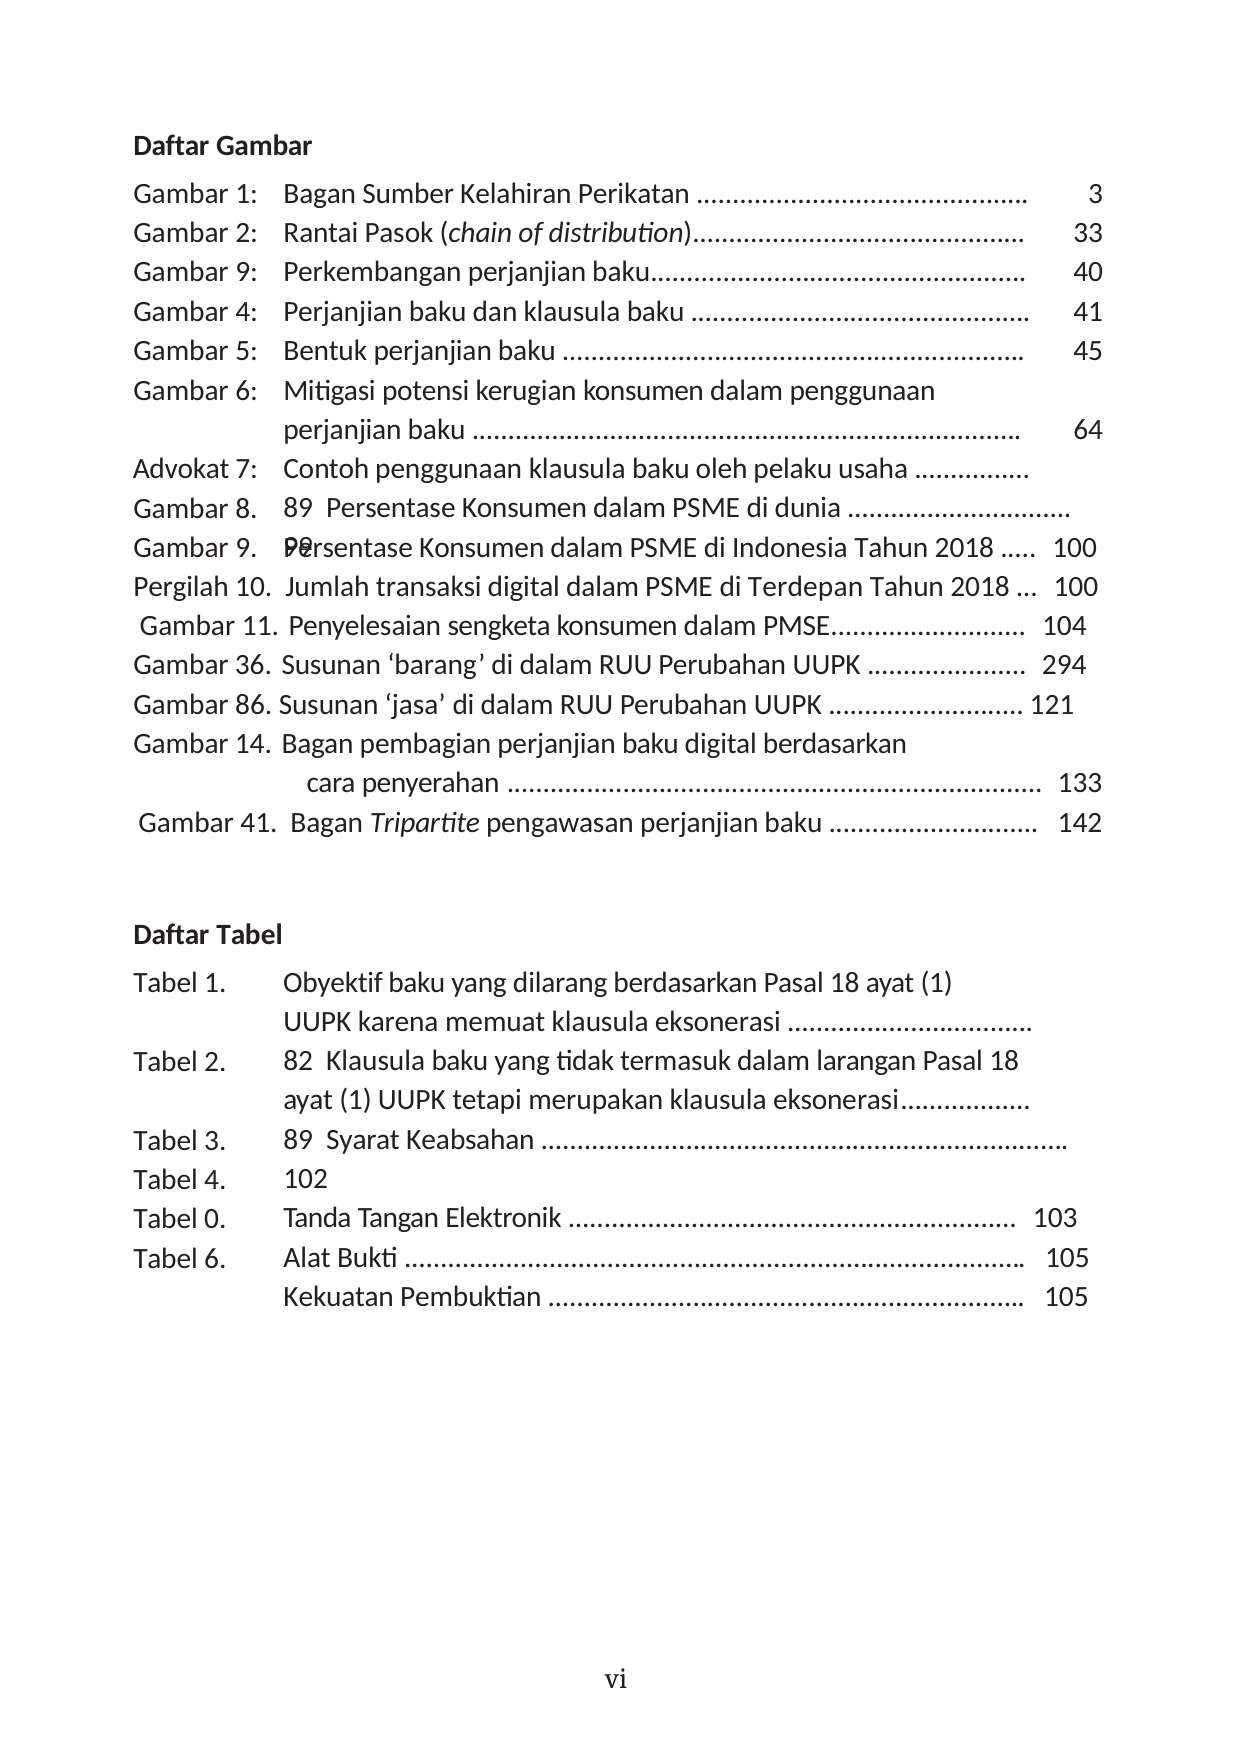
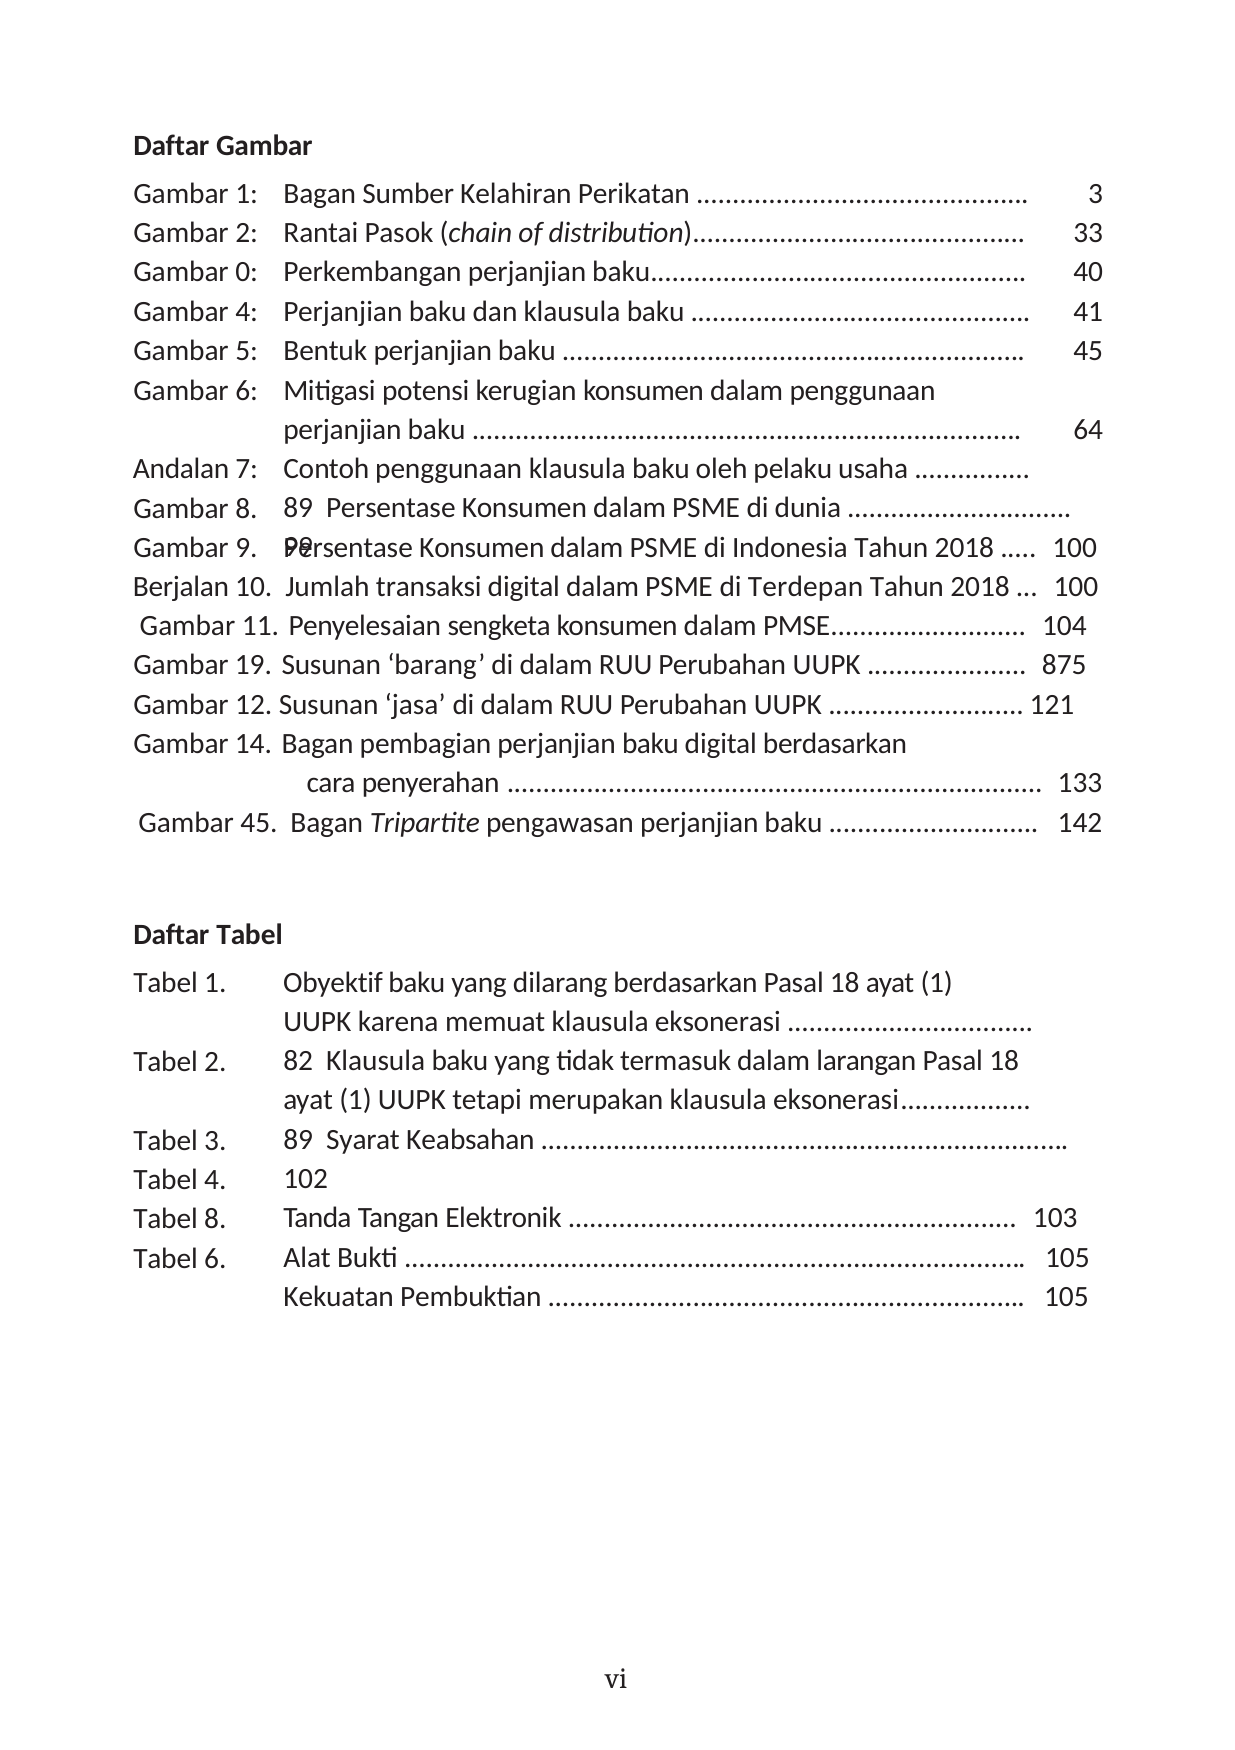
9 at (247, 272): 9 -> 0
Advokat: Advokat -> Andalan
Pergilah: Pergilah -> Berjalan
36: 36 -> 19
294: 294 -> 875
86: 86 -> 12
Gambar 41: 41 -> 45
Tabel 0: 0 -> 8
